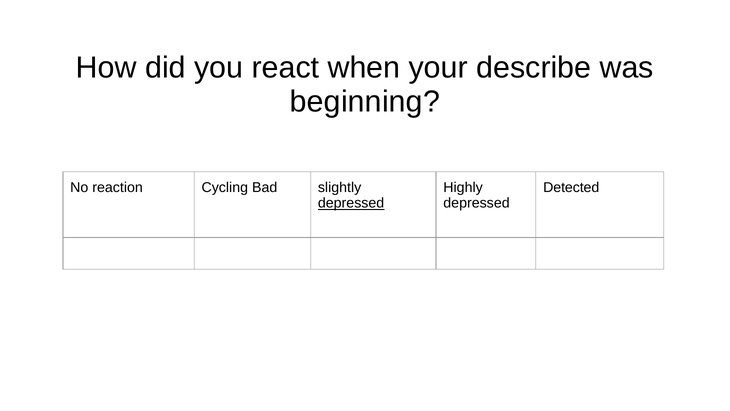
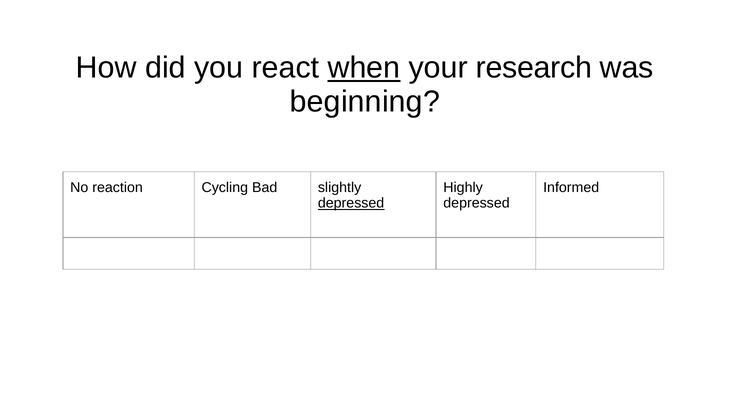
when underline: none -> present
describe: describe -> research
Detected: Detected -> Informed
